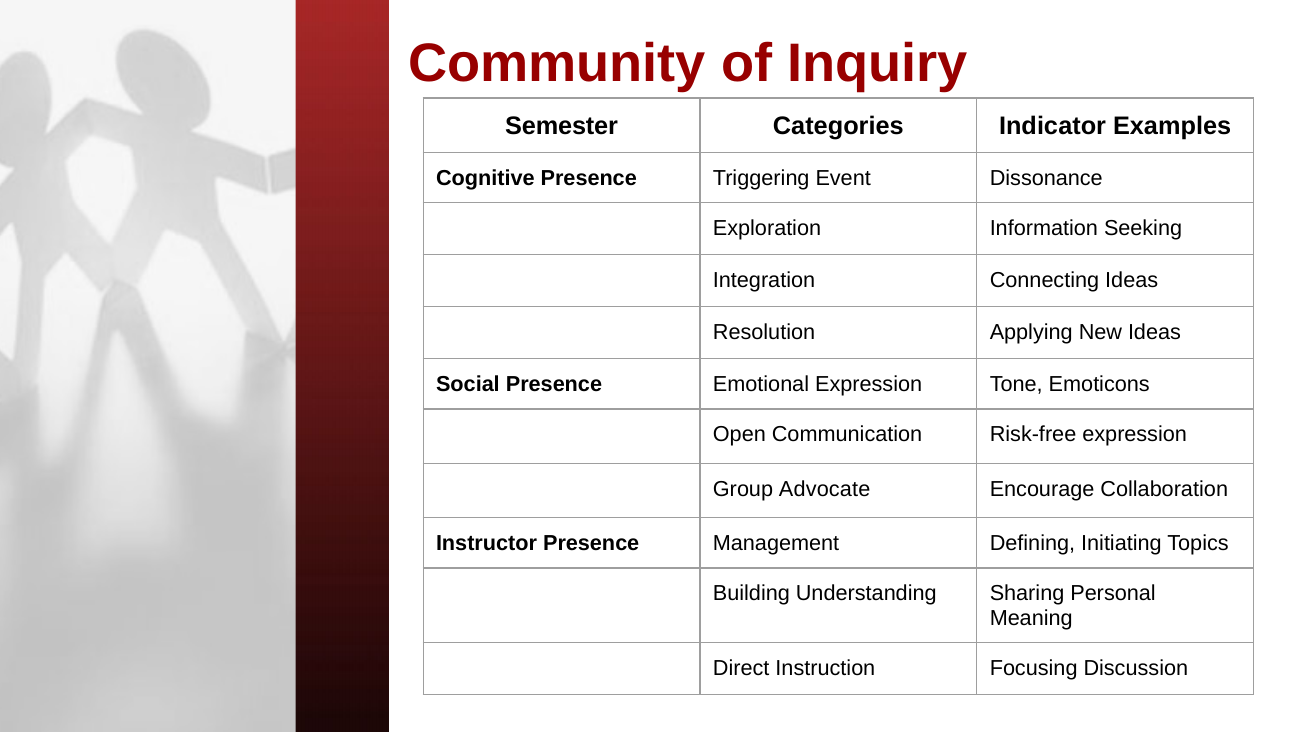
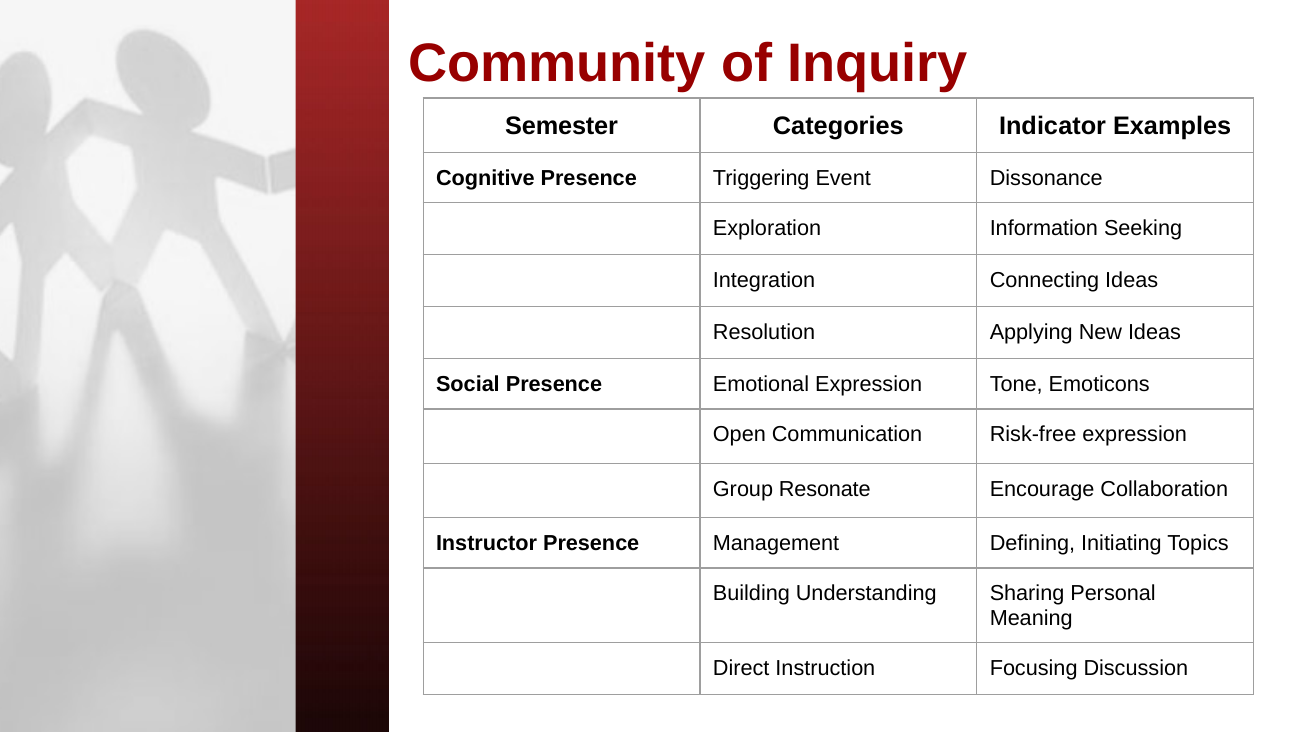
Advocate: Advocate -> Resonate
